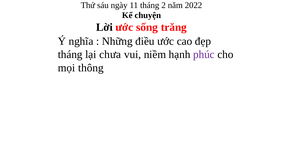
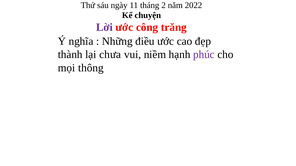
Lời colour: black -> purple
sống: sống -> công
tháng at (70, 55): tháng -> thành
